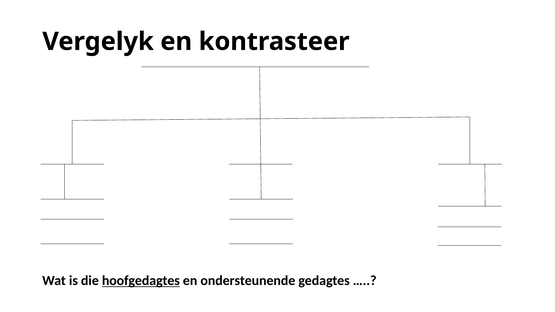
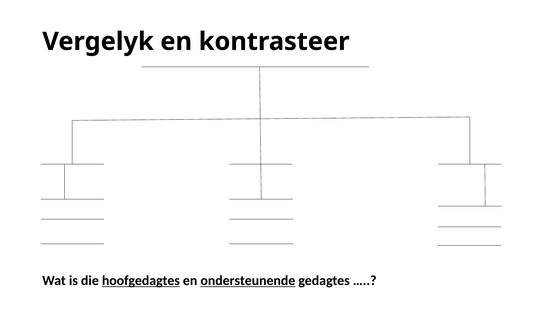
ondersteunende underline: none -> present
